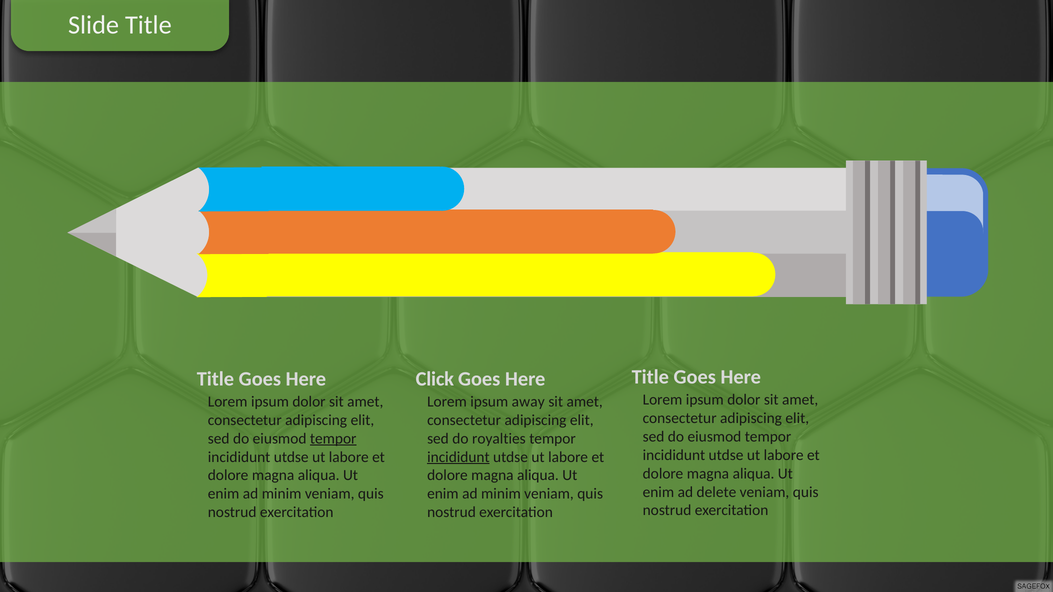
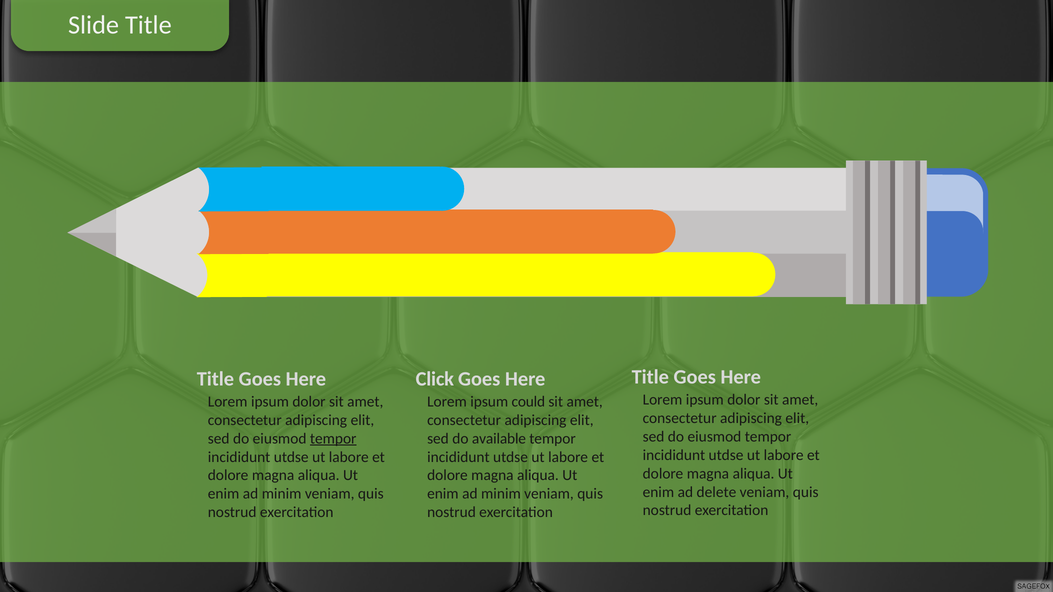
away: away -> could
royalties: royalties -> available
incididunt at (458, 457) underline: present -> none
